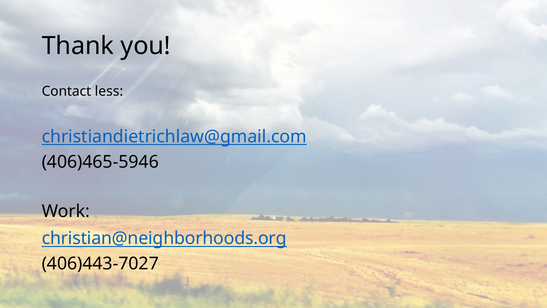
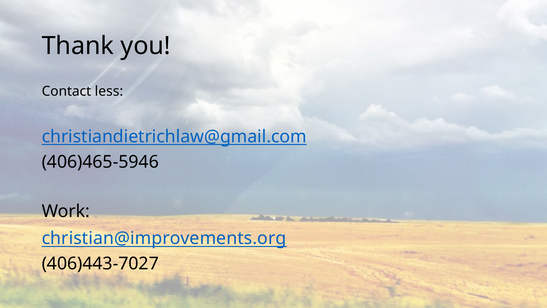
christian@neighborhoods.org: christian@neighborhoods.org -> christian@improvements.org
